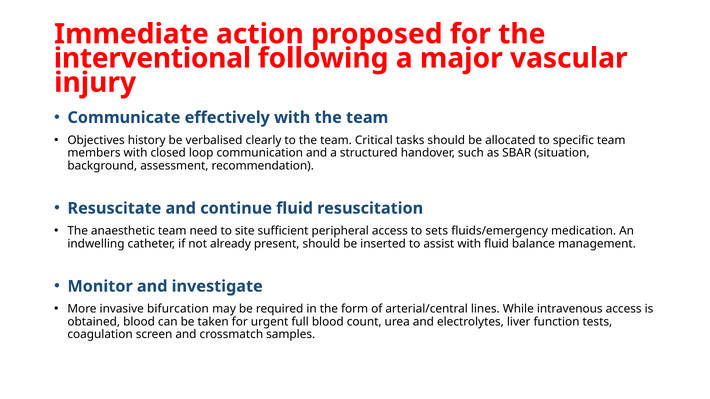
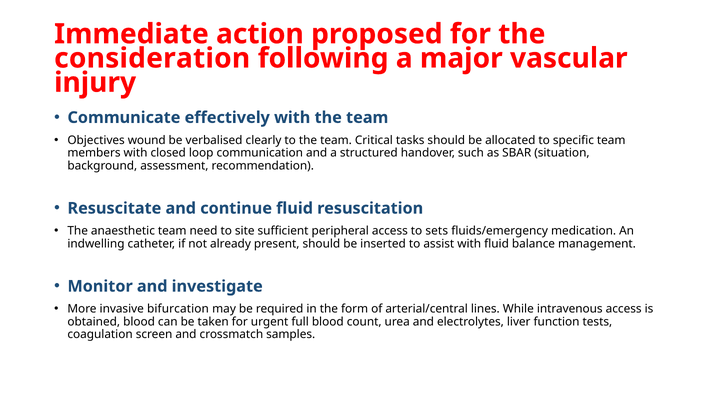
interventional: interventional -> consideration
history: history -> wound
